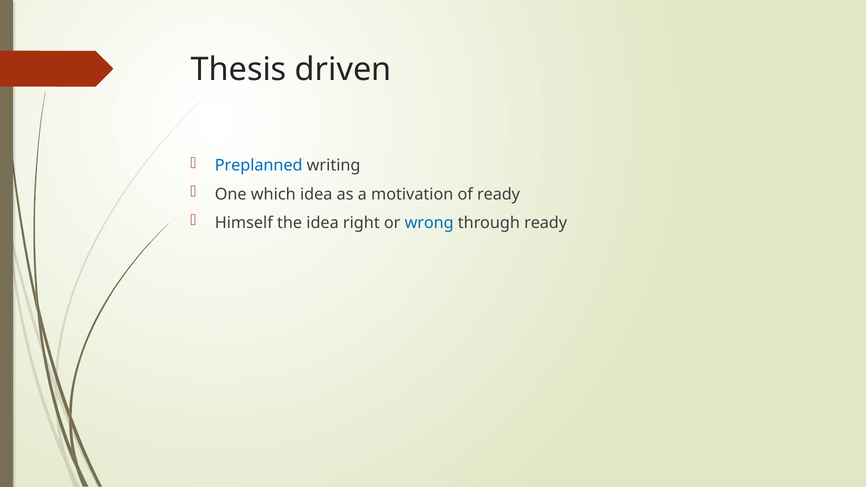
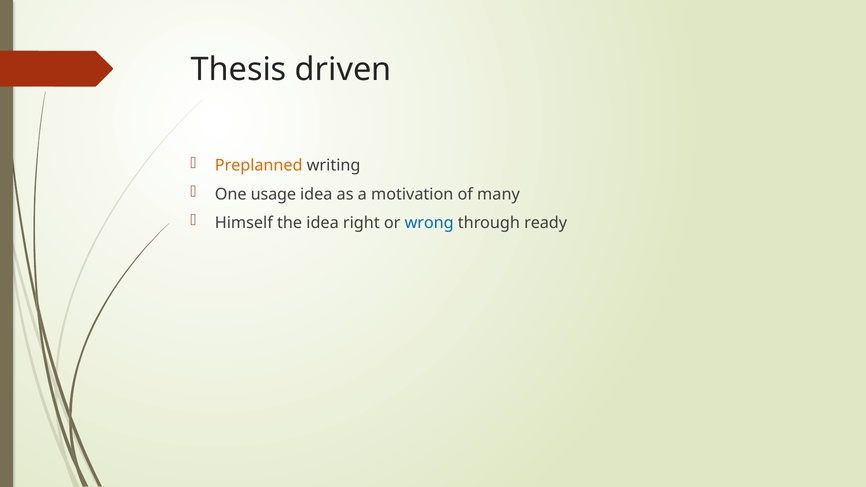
Preplanned colour: blue -> orange
which: which -> usage
of ready: ready -> many
